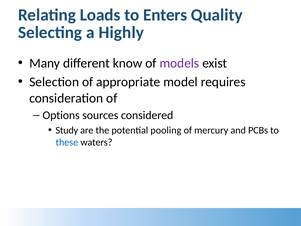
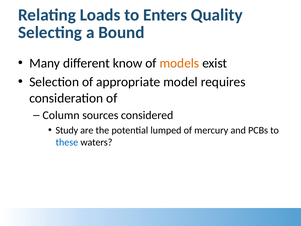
Highly: Highly -> Bound
models colour: purple -> orange
Options: Options -> Column
pooling: pooling -> lumped
